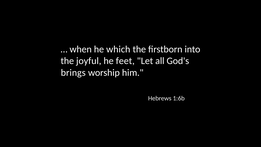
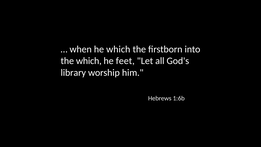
the joyful: joyful -> which
brings: brings -> library
